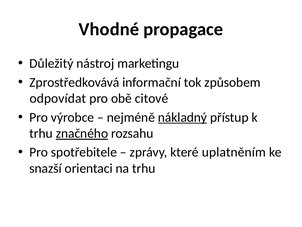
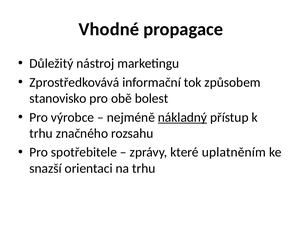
odpovídat: odpovídat -> stanovisko
citové: citové -> bolest
značného underline: present -> none
